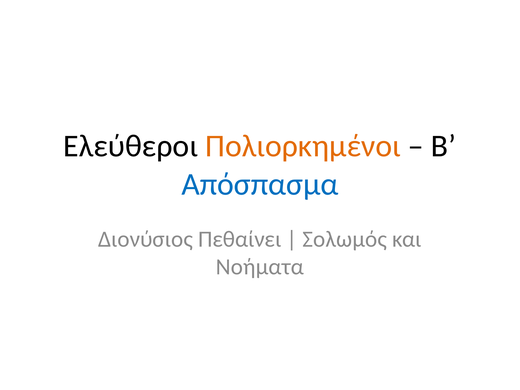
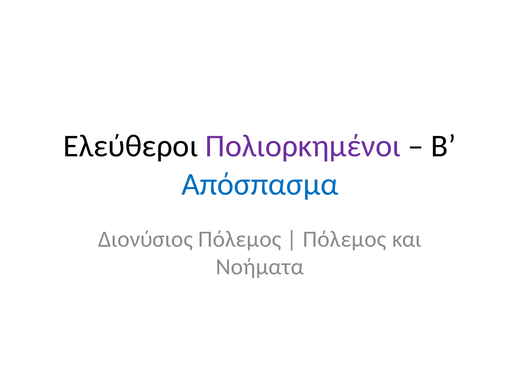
Πολιορκημένοι colour: orange -> purple
Διονύσιος Πεθαίνει: Πεθαίνει -> Πόλεμος
Σολωμός at (345, 239): Σολωμός -> Πόλεμος
